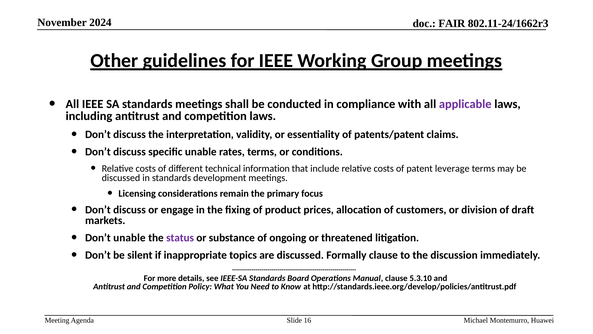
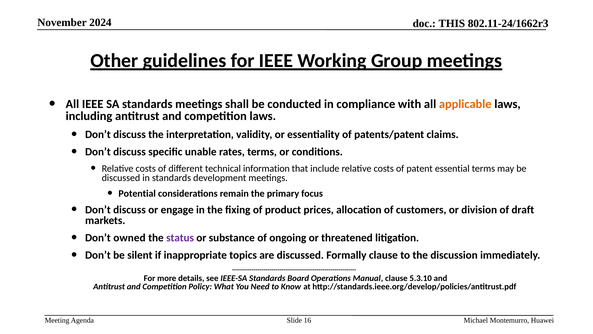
FAIR: FAIR -> THIS
applicable colour: purple -> orange
leverage: leverage -> essential
Licensing: Licensing -> Potential
Don’t unable: unable -> owned
